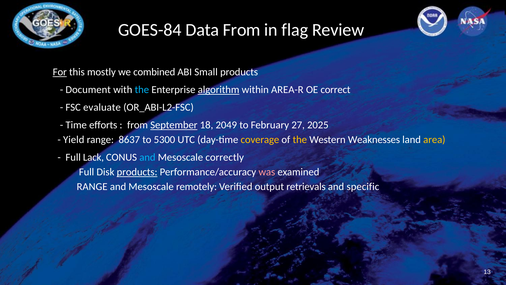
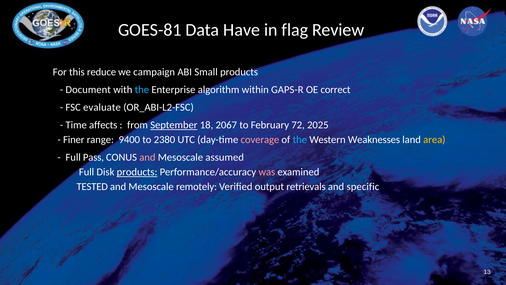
GOES-84: GOES-84 -> GOES-81
Data From: From -> Have
For underline: present -> none
mostly: mostly -> reduce
combined: combined -> campaign
algorithm underline: present -> none
AREA-R: AREA-R -> GAPS-R
efforts: efforts -> affects
2049: 2049 -> 2067
27: 27 -> 72
Yield: Yield -> Finer
8637: 8637 -> 9400
5300: 5300 -> 2380
coverage colour: yellow -> pink
the at (300, 140) colour: yellow -> light blue
Lack: Lack -> Pass
and at (147, 157) colour: light blue -> pink
correctly: correctly -> assumed
RANGE at (92, 186): RANGE -> TESTED
